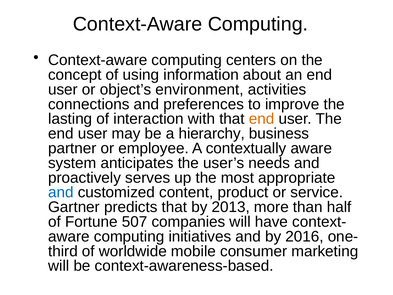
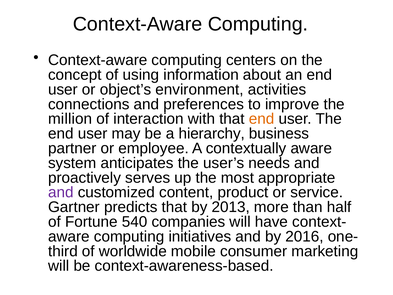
lasting: lasting -> million
and at (61, 192) colour: blue -> purple
507: 507 -> 540
